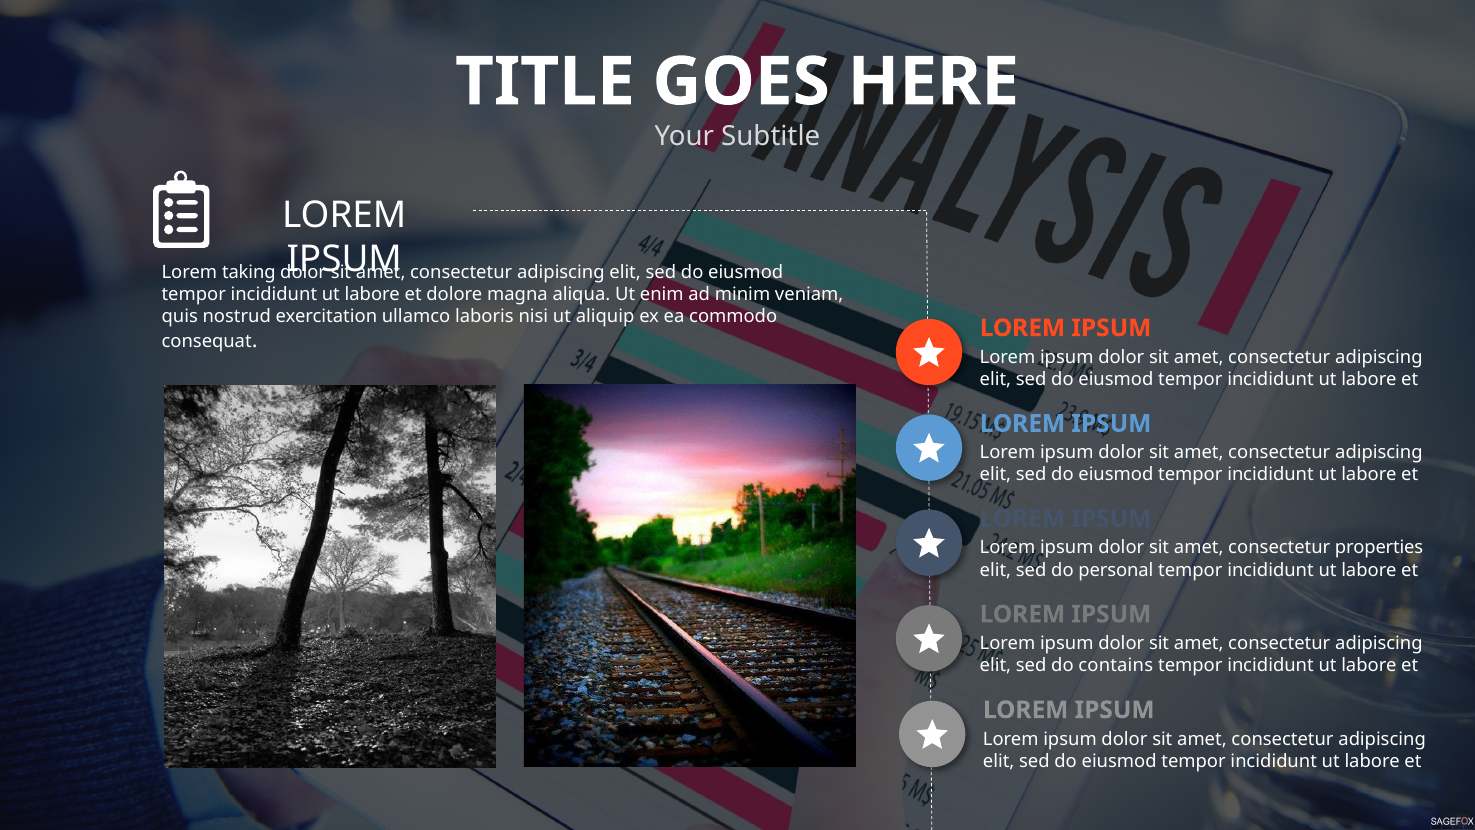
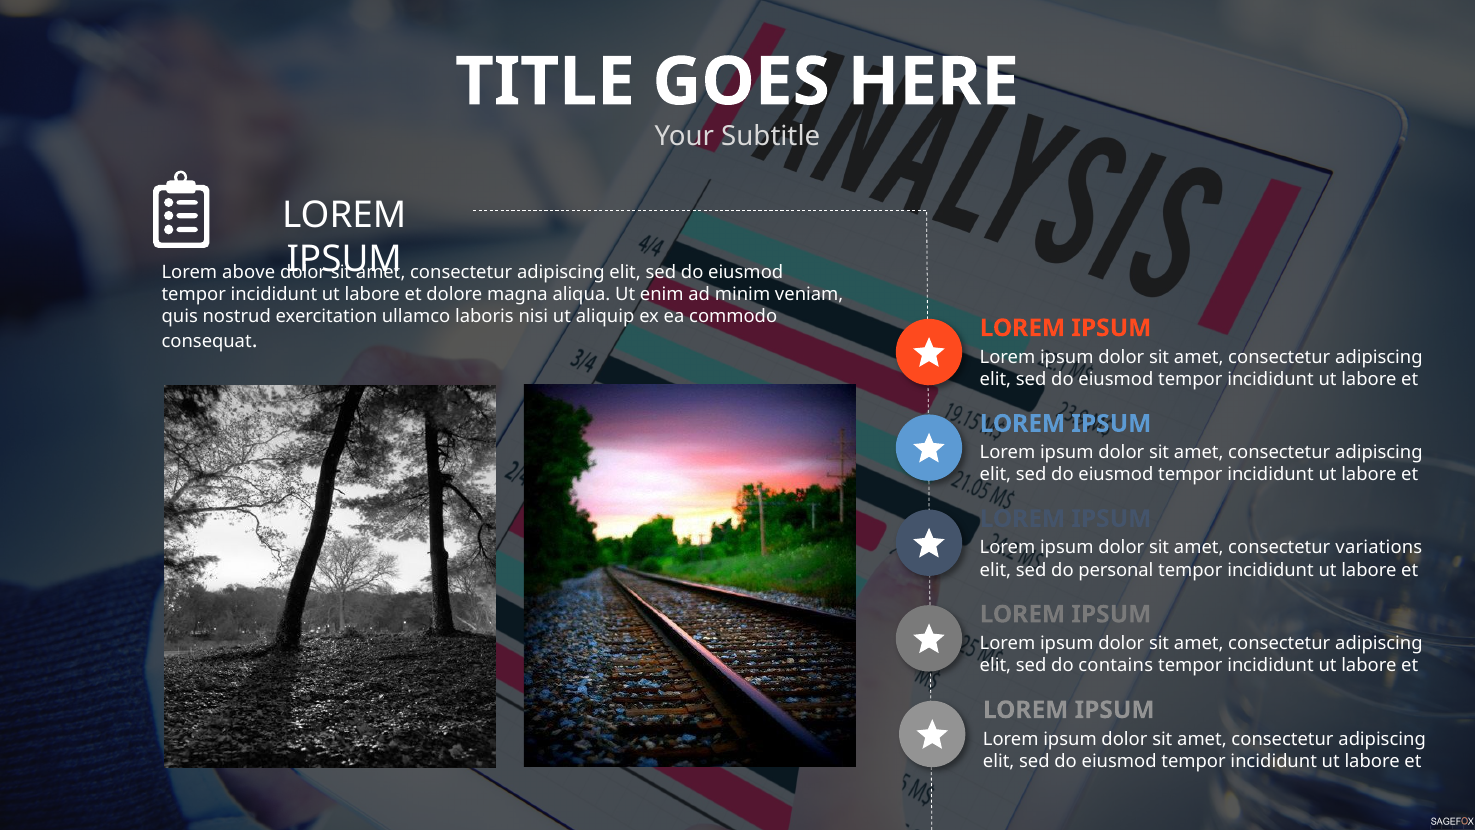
taking: taking -> above
properties: properties -> variations
